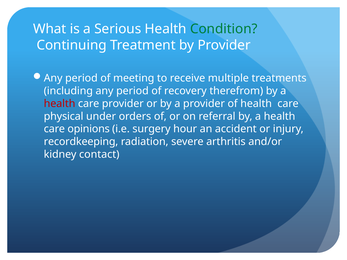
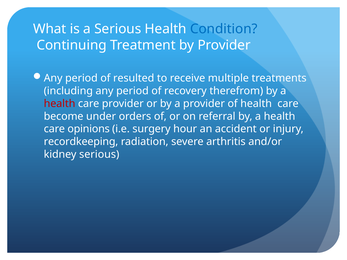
Condition colour: green -> blue
meeting: meeting -> resulted
physical: physical -> become
kidney contact: contact -> serious
